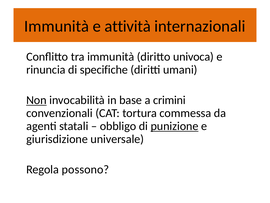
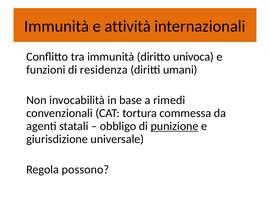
rinuncia: rinuncia -> funzioni
specifiche: specifiche -> residenza
Non underline: present -> none
crimini: crimini -> rimedi
